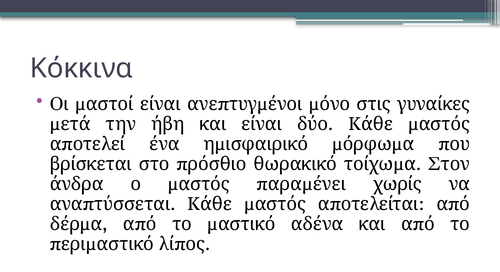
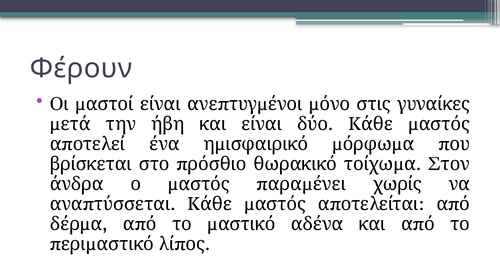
Κόκκινα: Κόκκινα -> Φέρουν
